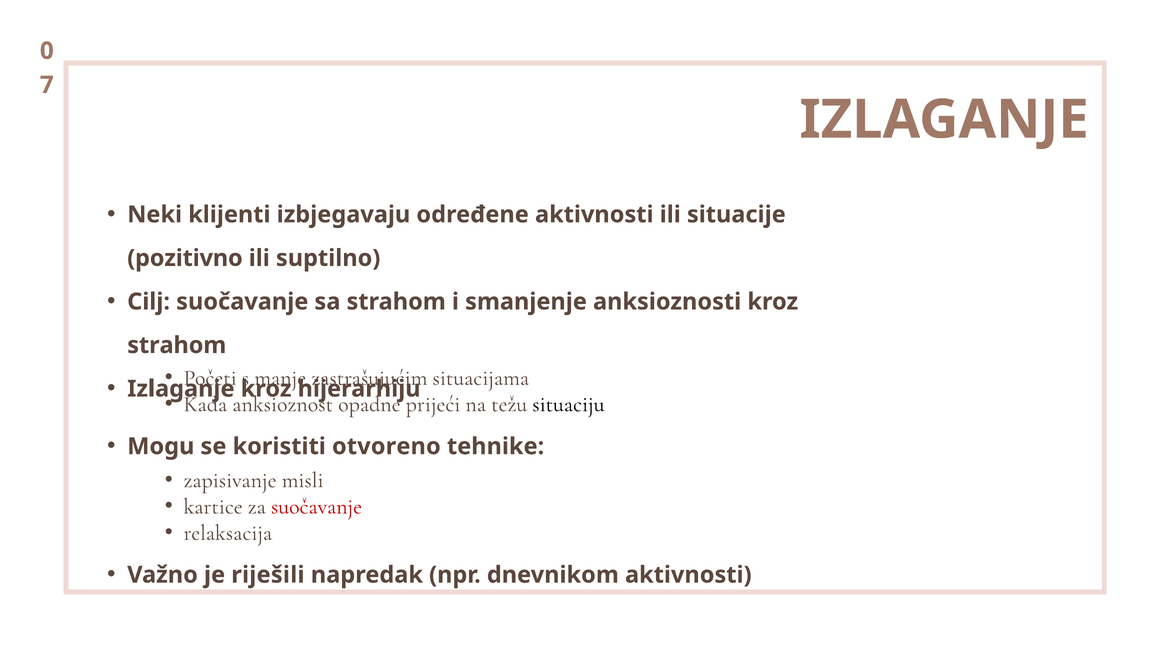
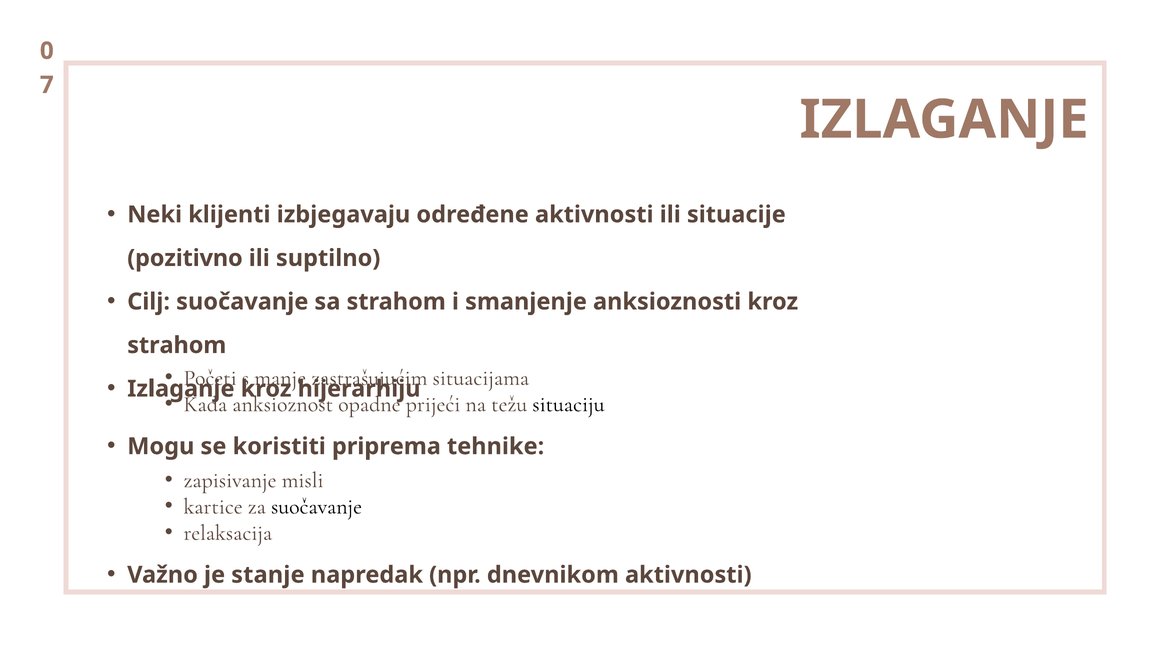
otvoreno: otvoreno -> priprema
suočavanje at (316, 506) colour: red -> black
riješili: riješili -> stanje
